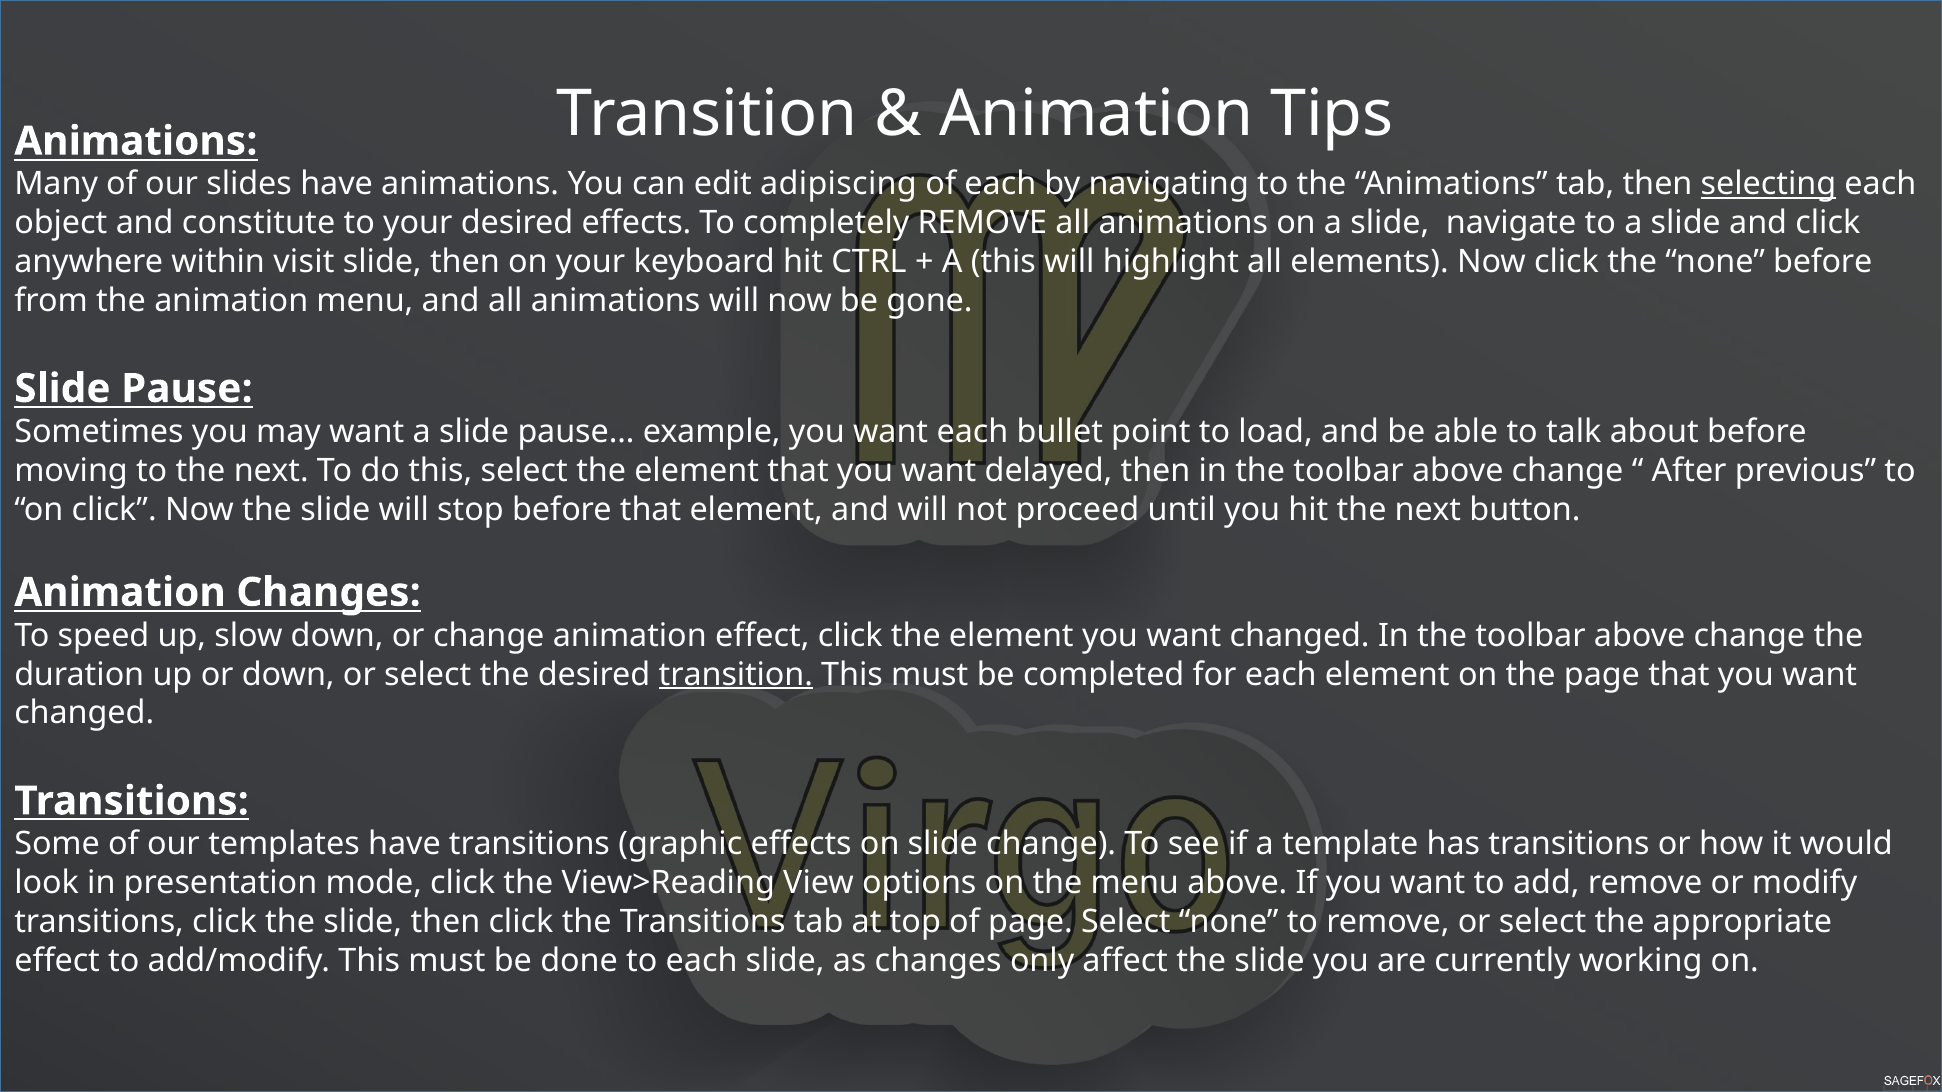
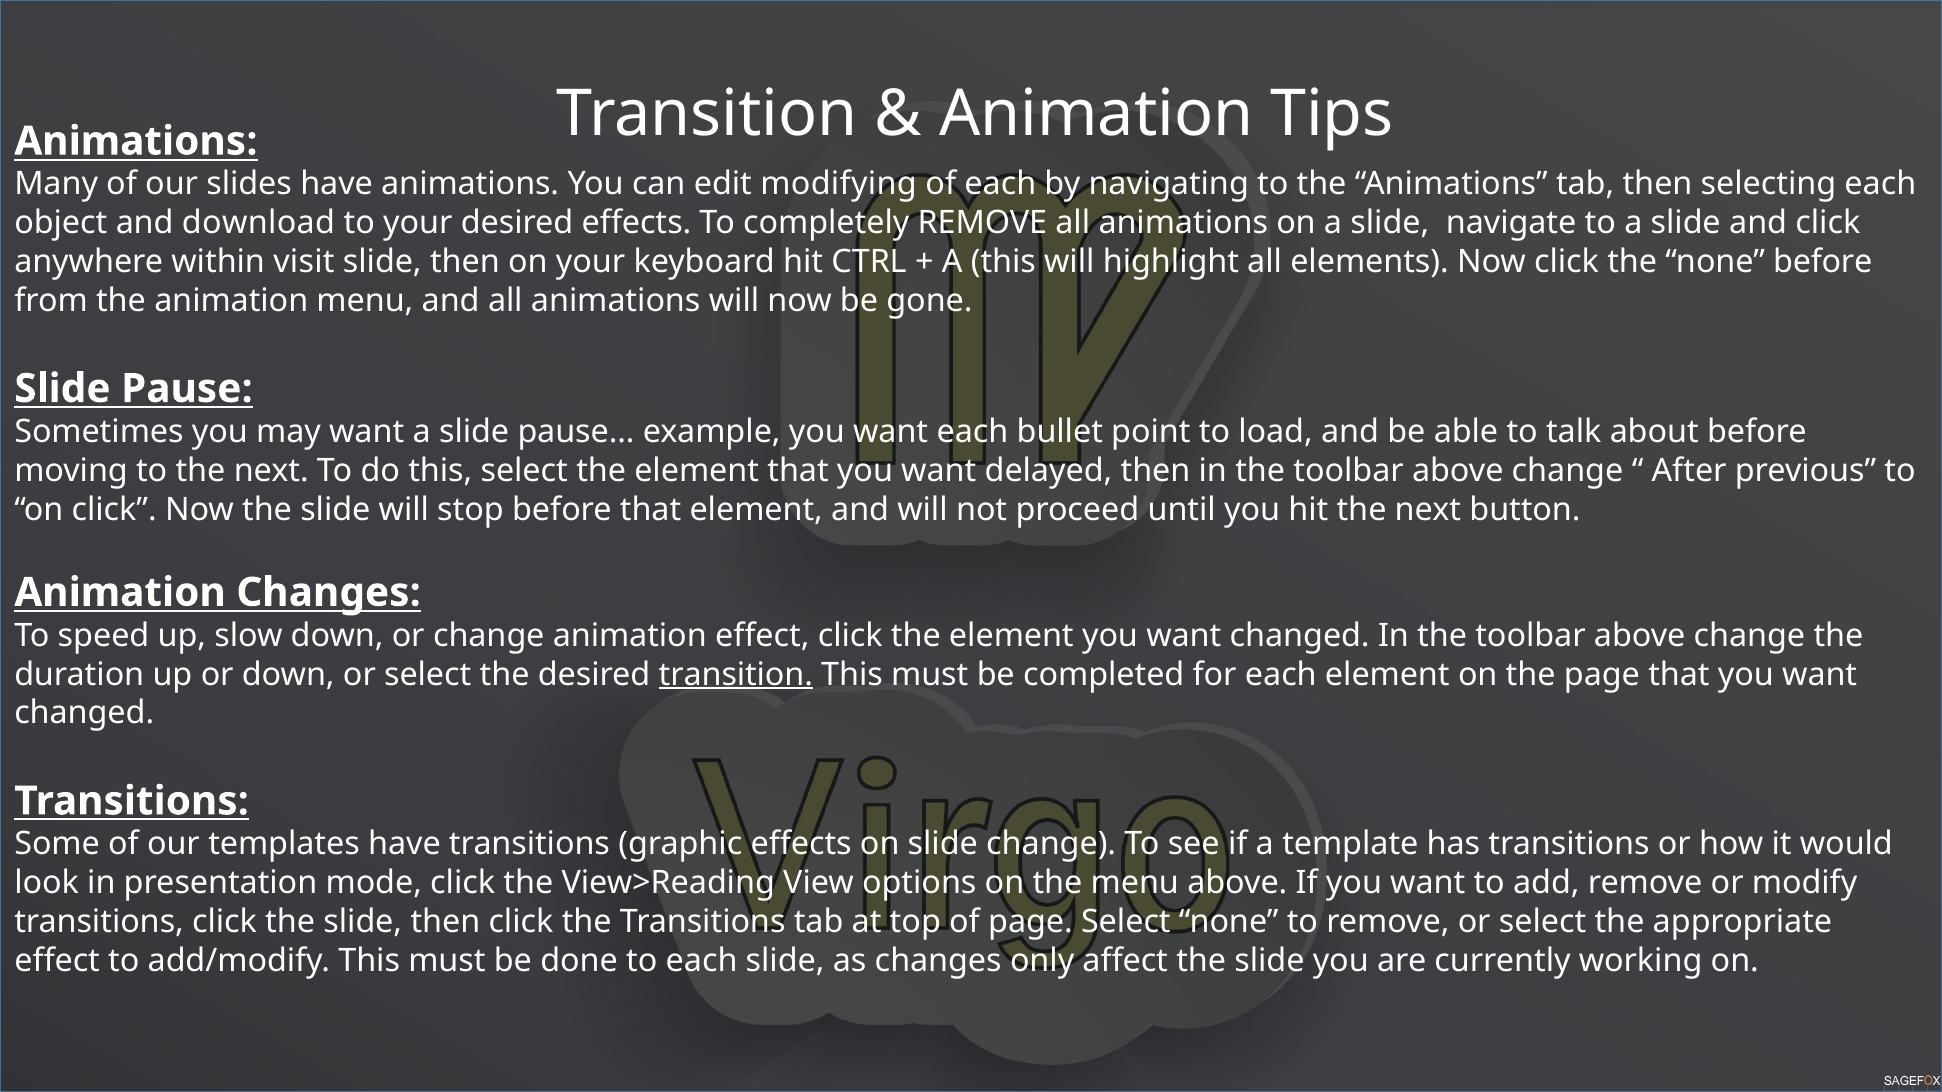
adipiscing: adipiscing -> modifying
selecting underline: present -> none
constitute: constitute -> download
